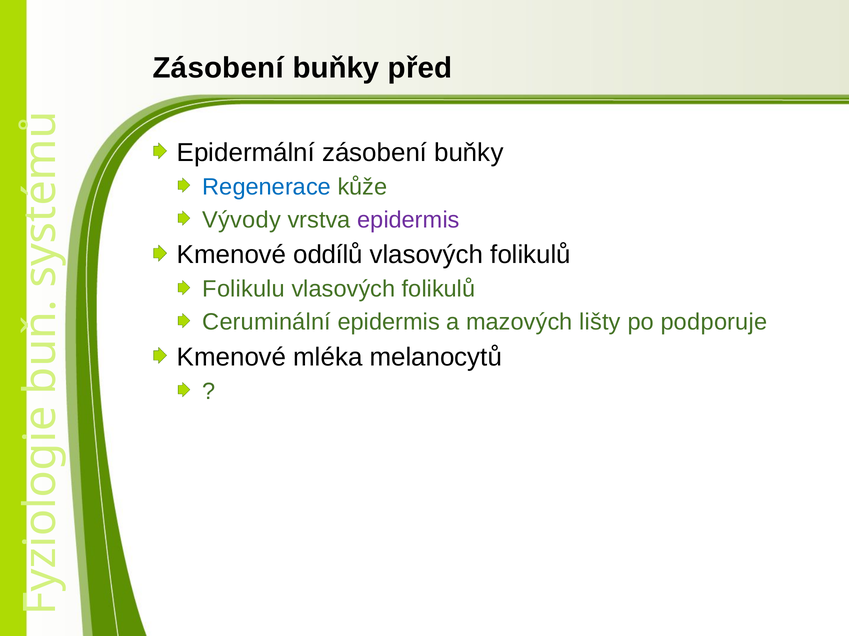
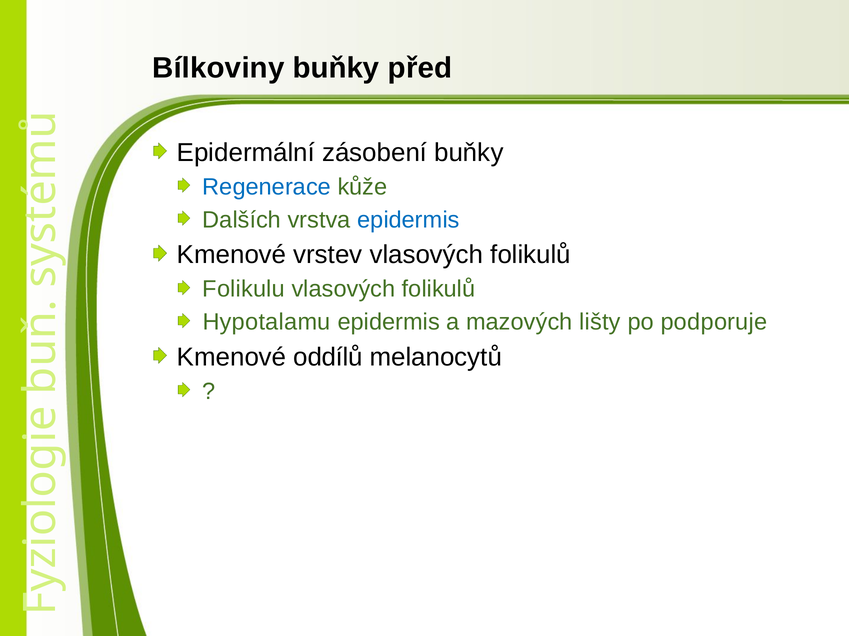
Zásobení at (218, 68): Zásobení -> Bílkoviny
Vývody: Vývody -> Dalších
epidermis at (408, 220) colour: purple -> blue
oddílů: oddílů -> vrstev
Ceruminální: Ceruminální -> Hypotalamu
mléka: mléka -> oddílů
